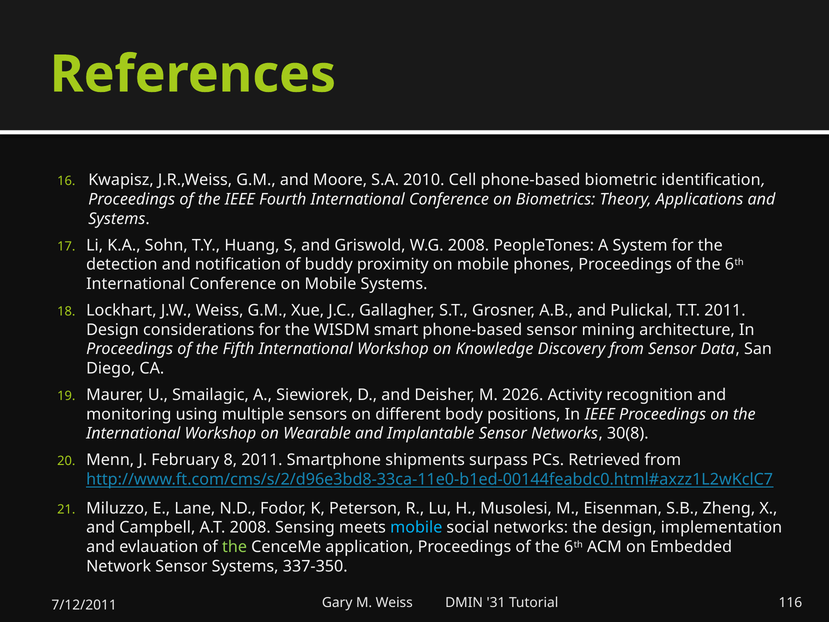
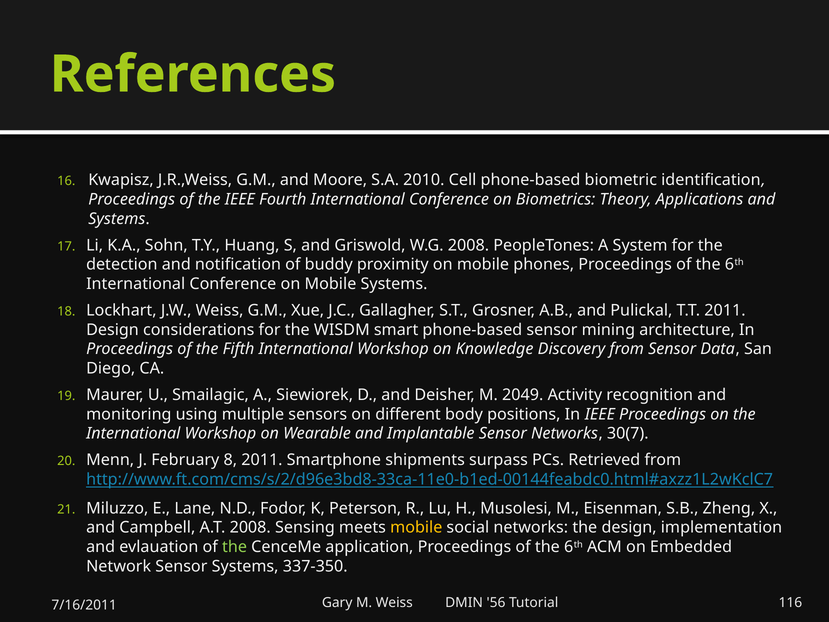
2026: 2026 -> 2049
30(8: 30(8 -> 30(7
mobile at (416, 527) colour: light blue -> yellow
31: 31 -> 56
7/12/2011: 7/12/2011 -> 7/16/2011
